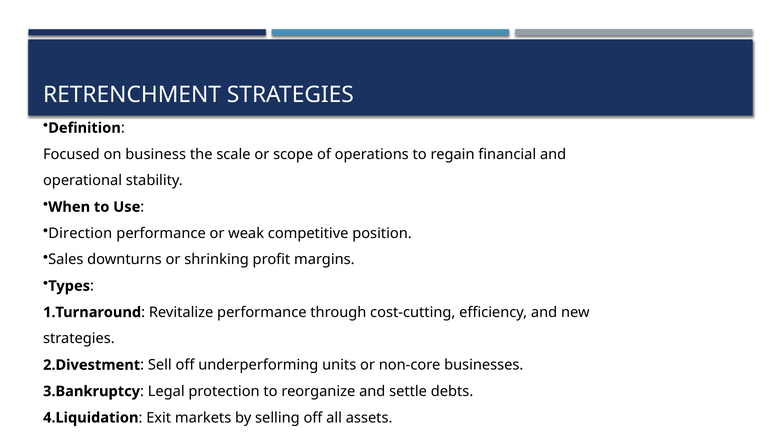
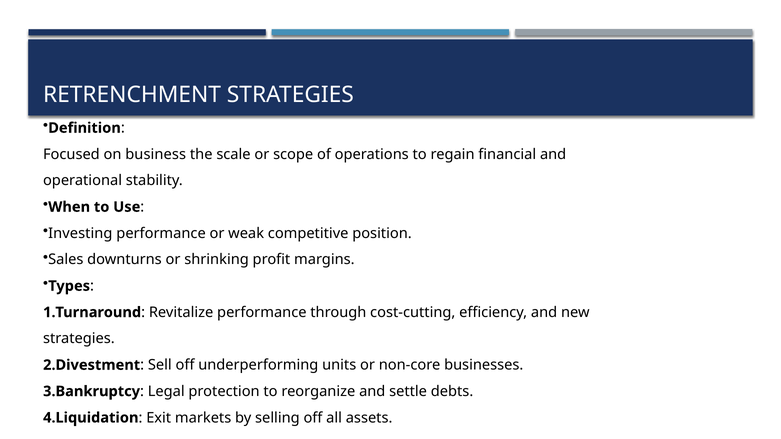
Direction: Direction -> Investing
